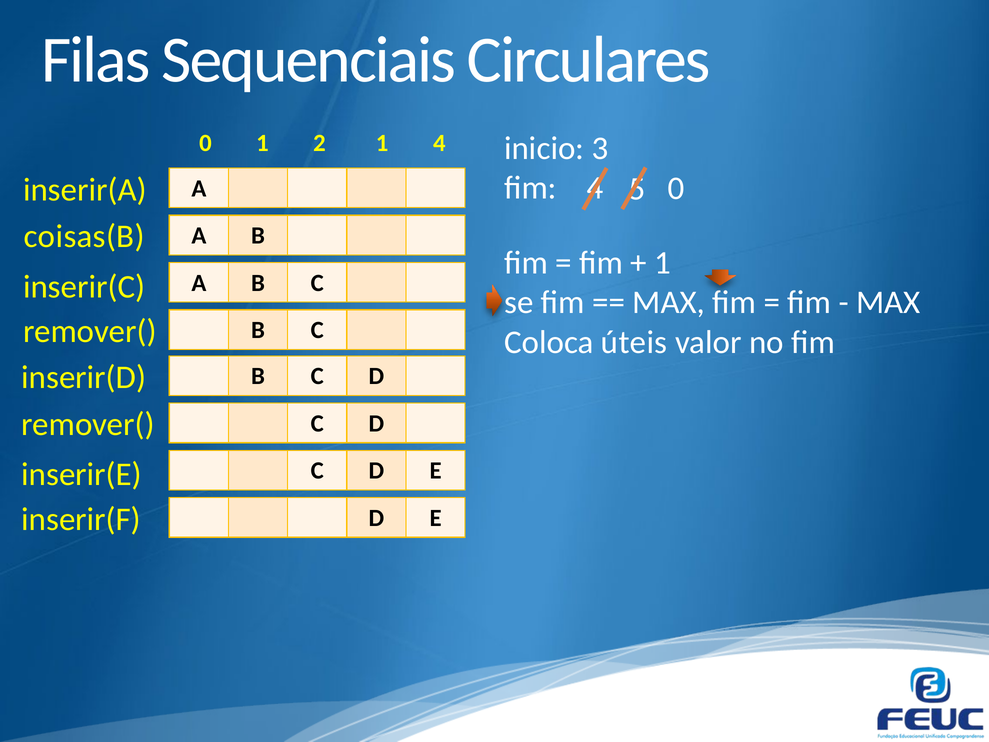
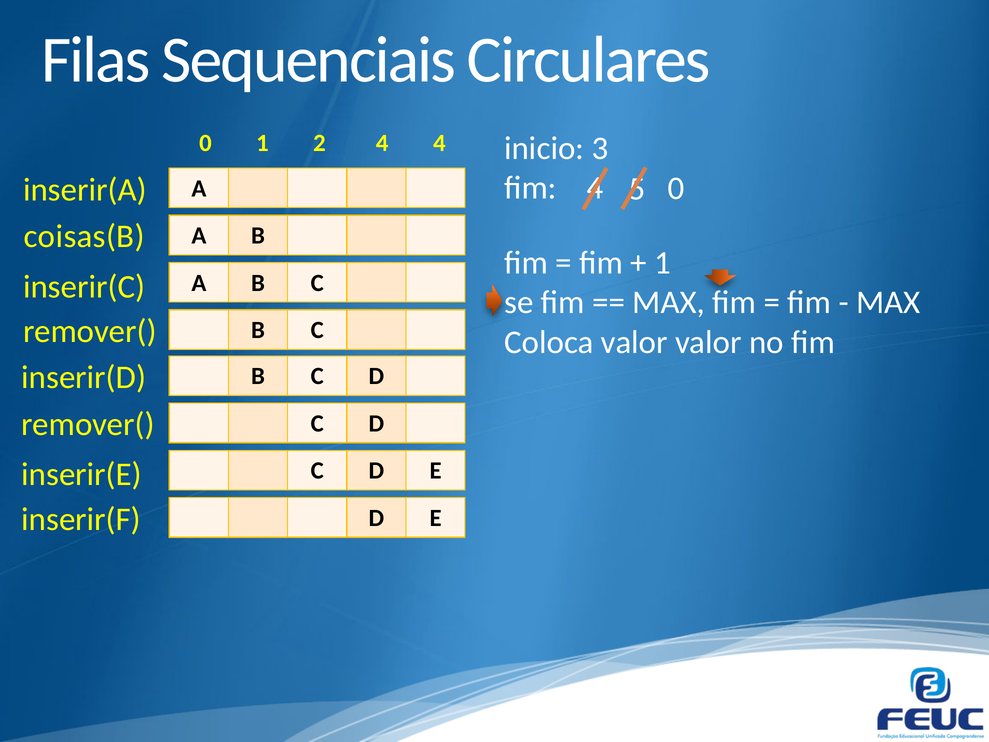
2 1: 1 -> 4
Coloca úteis: úteis -> valor
